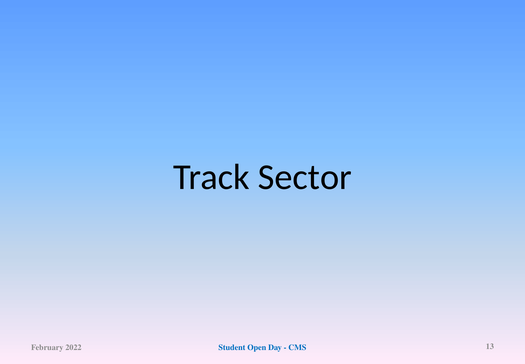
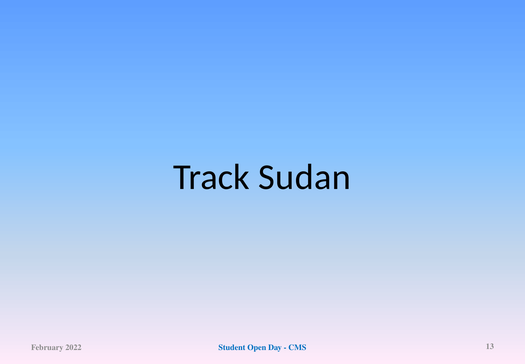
Sector: Sector -> Sudan
